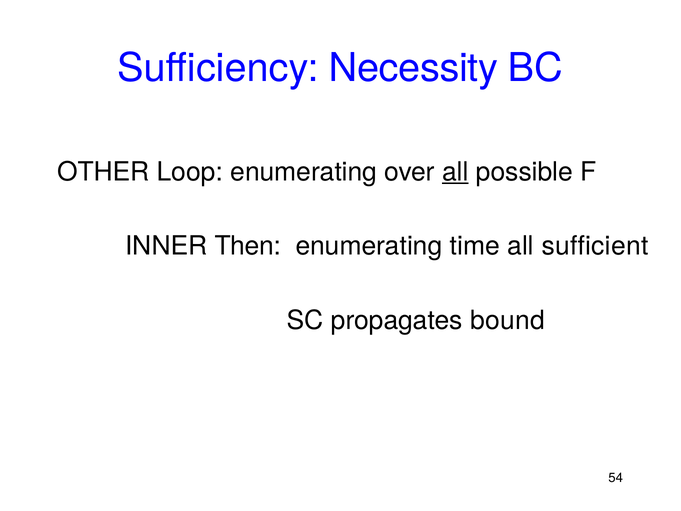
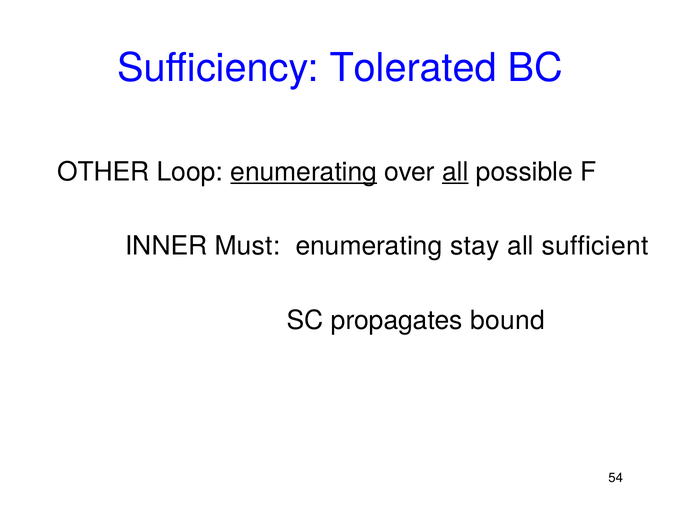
Necessity: Necessity -> Tolerated
enumerating at (304, 172) underline: none -> present
Then: Then -> Must
time: time -> stay
